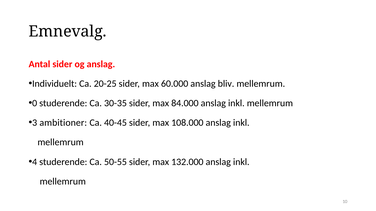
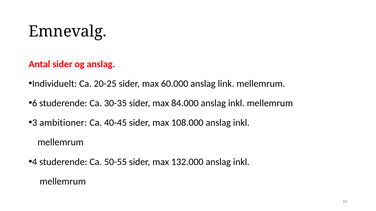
bliv: bliv -> link
0: 0 -> 6
